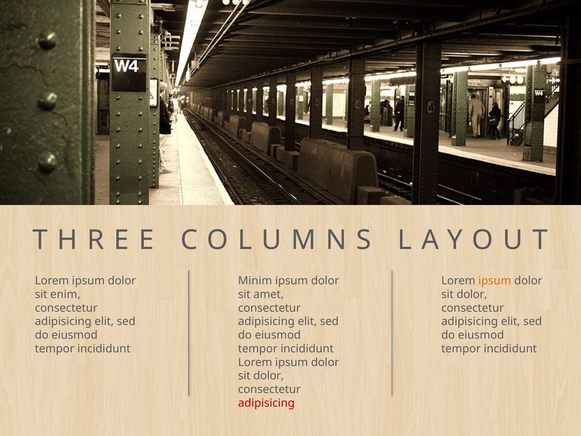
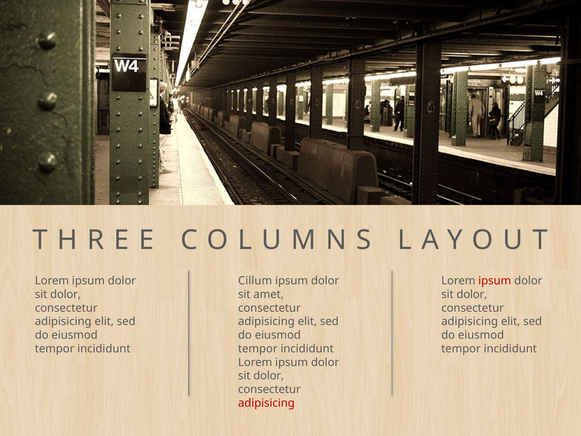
Minim: Minim -> Cillum
ipsum at (495, 281) colour: orange -> red
enim at (65, 294): enim -> dolor
